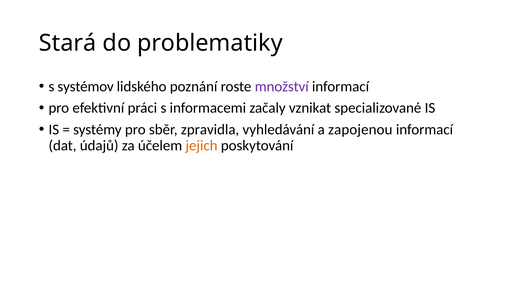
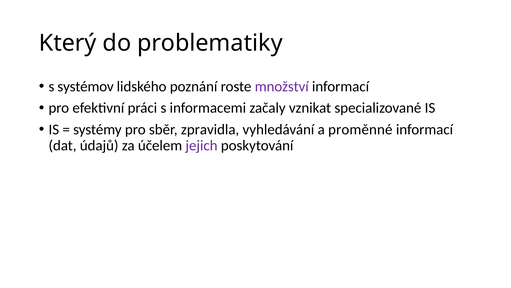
Stará: Stará -> Který
zapojenou: zapojenou -> proměnné
jejich colour: orange -> purple
